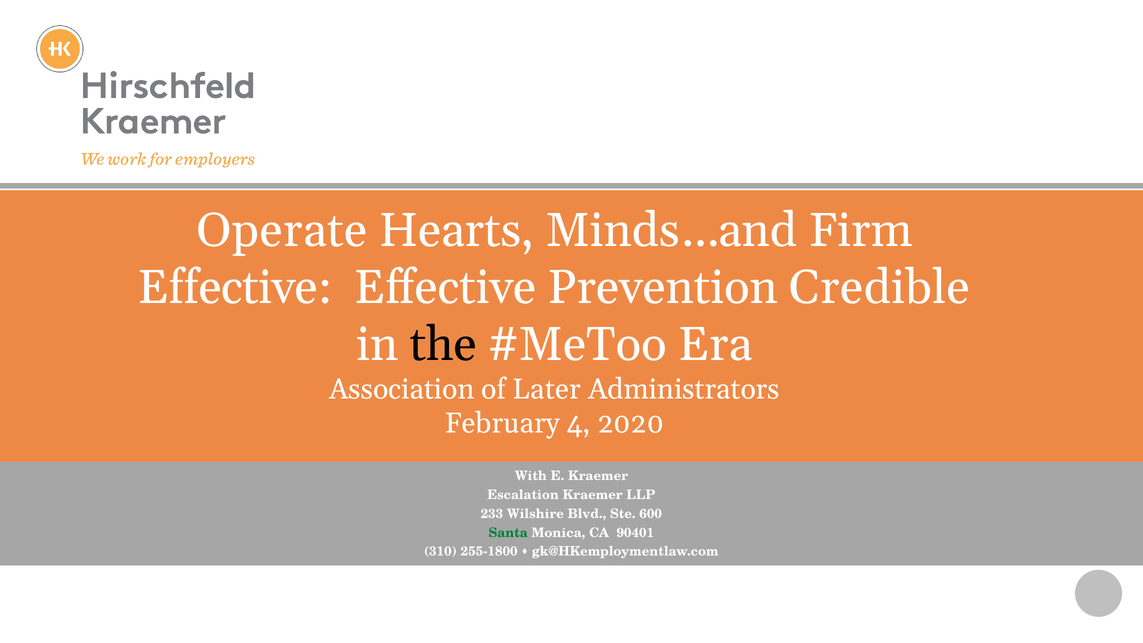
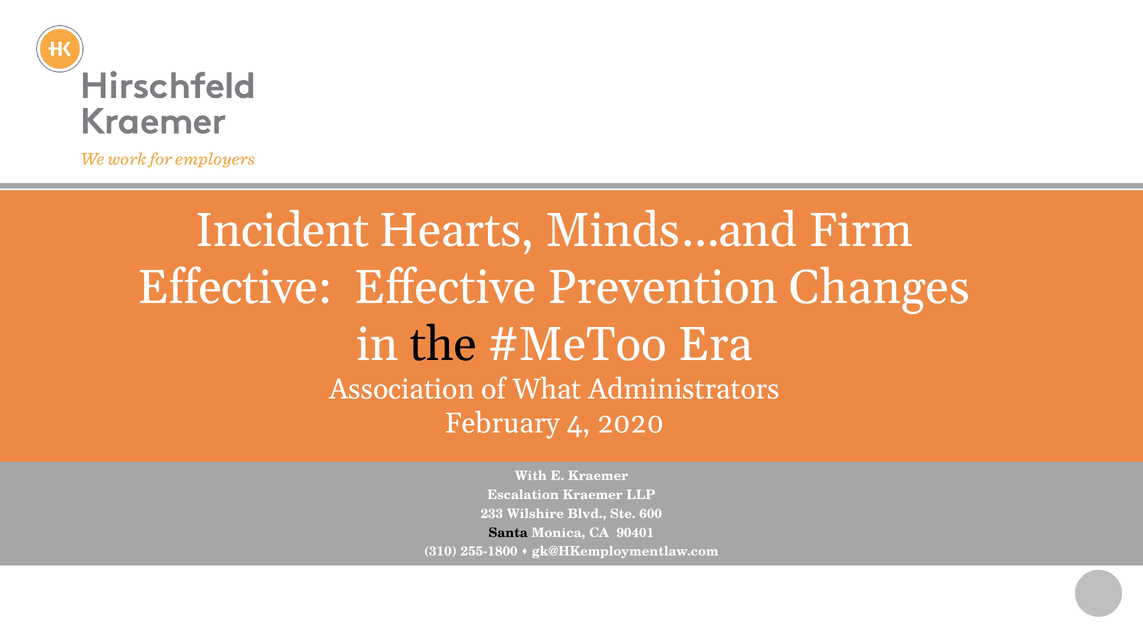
Operate: Operate -> Incident
Credible: Credible -> Changes
Later: Later -> What
Santa colour: green -> black
